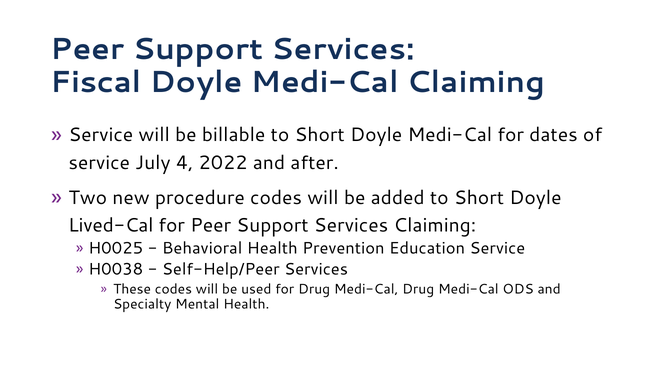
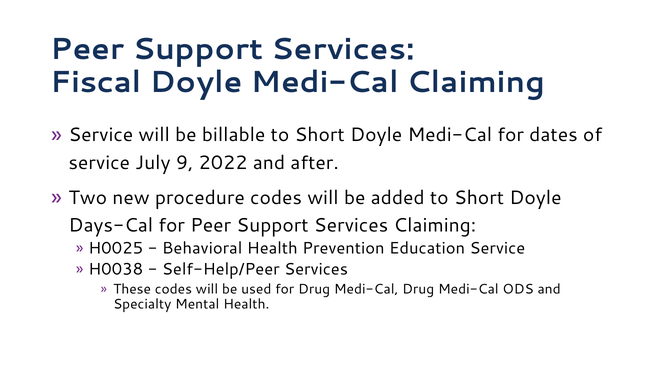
4: 4 -> 9
Lived-Cal: Lived-Cal -> Days-Cal
